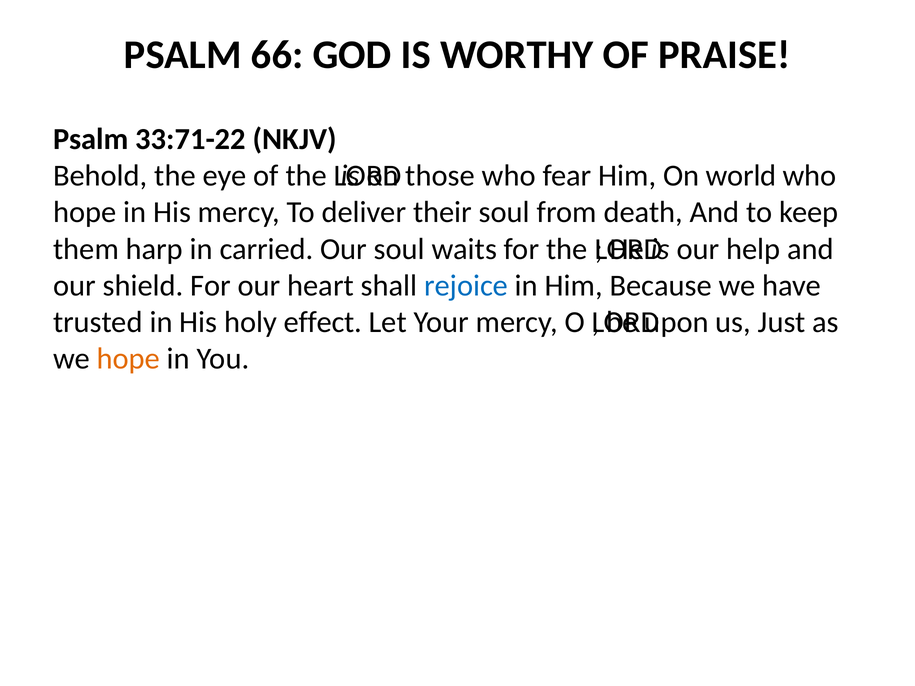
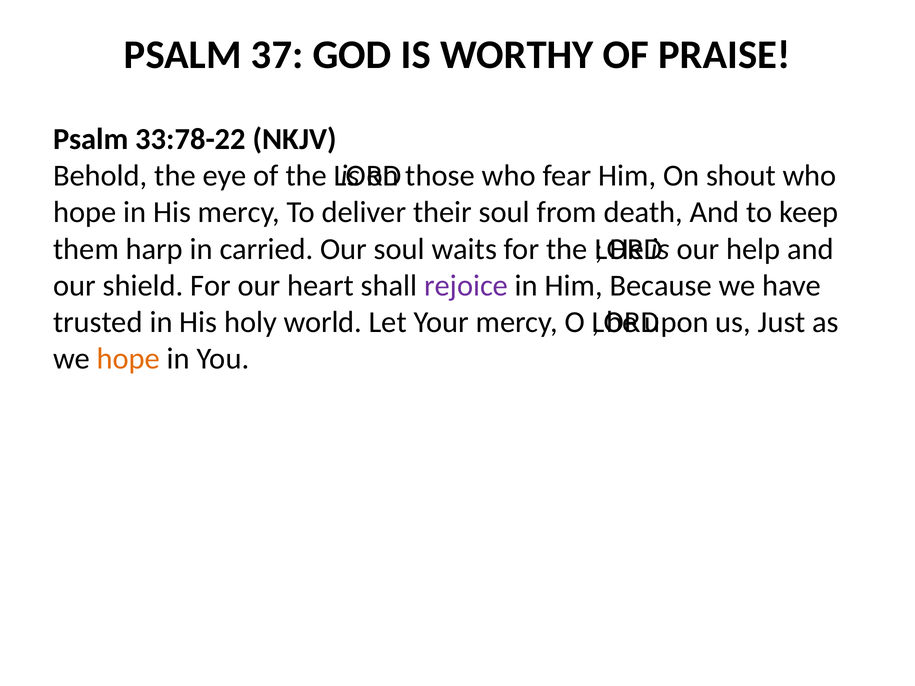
66: 66 -> 37
33:71-22: 33:71-22 -> 33:78-22
world: world -> shout
rejoice colour: blue -> purple
effect: effect -> world
